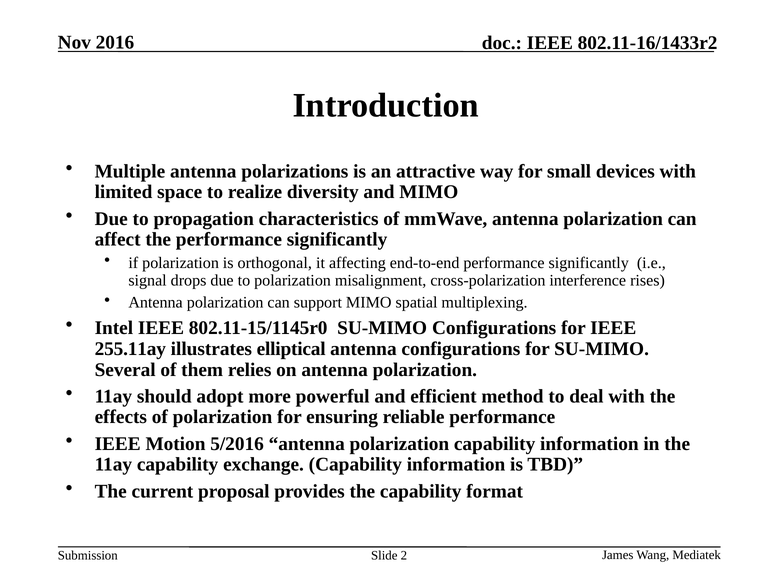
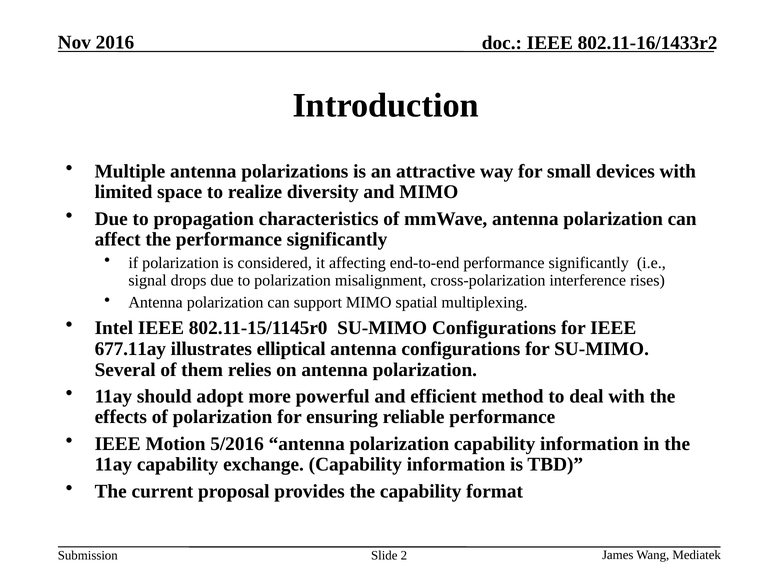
orthogonal: orthogonal -> considered
255.11ay: 255.11ay -> 677.11ay
